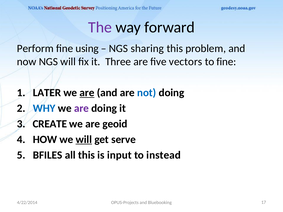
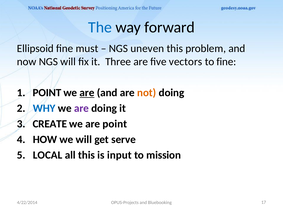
The colour: purple -> blue
Perform: Perform -> Ellipsoid
using: using -> must
sharing: sharing -> uneven
LATER at (47, 93): LATER -> POINT
not colour: blue -> orange
are geoid: geoid -> point
will at (84, 140) underline: present -> none
BFILES: BFILES -> LOCAL
instead: instead -> mission
